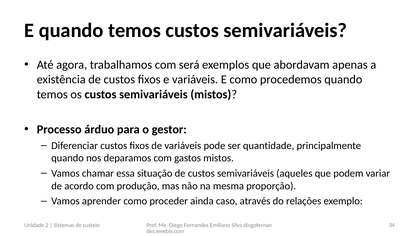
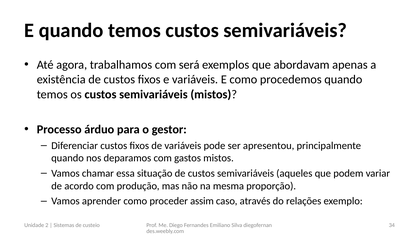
quantidade: quantidade -> apresentou
ainda: ainda -> assim
